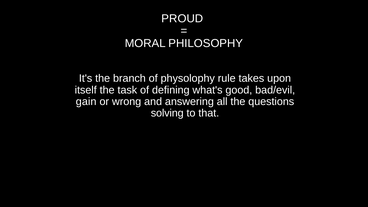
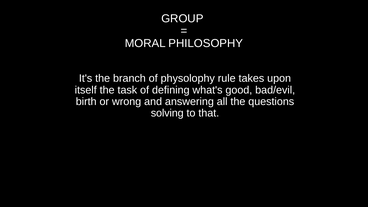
PROUD: PROUD -> GROUP
gain: gain -> birth
